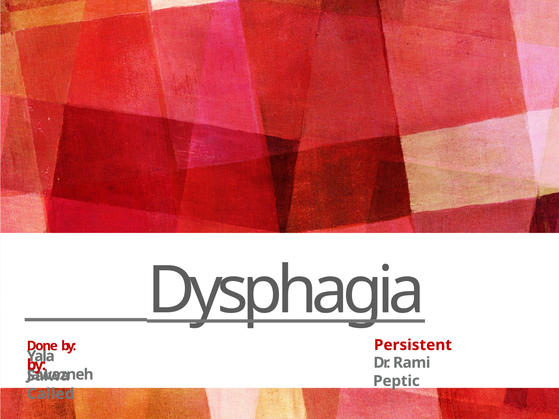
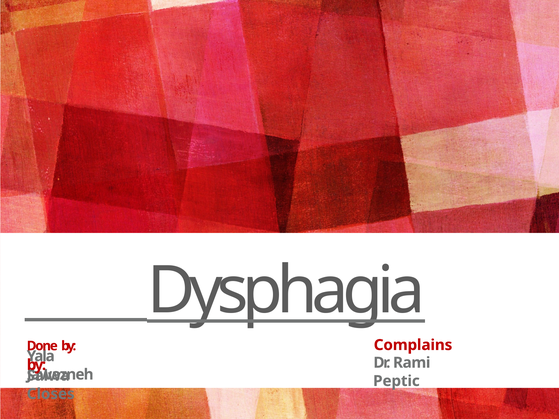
Persistent: Persistent -> Complains
Called: Called -> Closes
